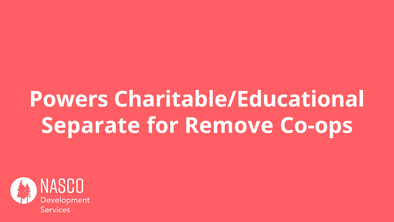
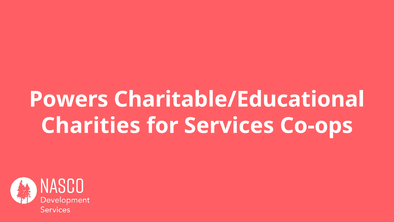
Separate: Separate -> Charities
Remove: Remove -> Services
